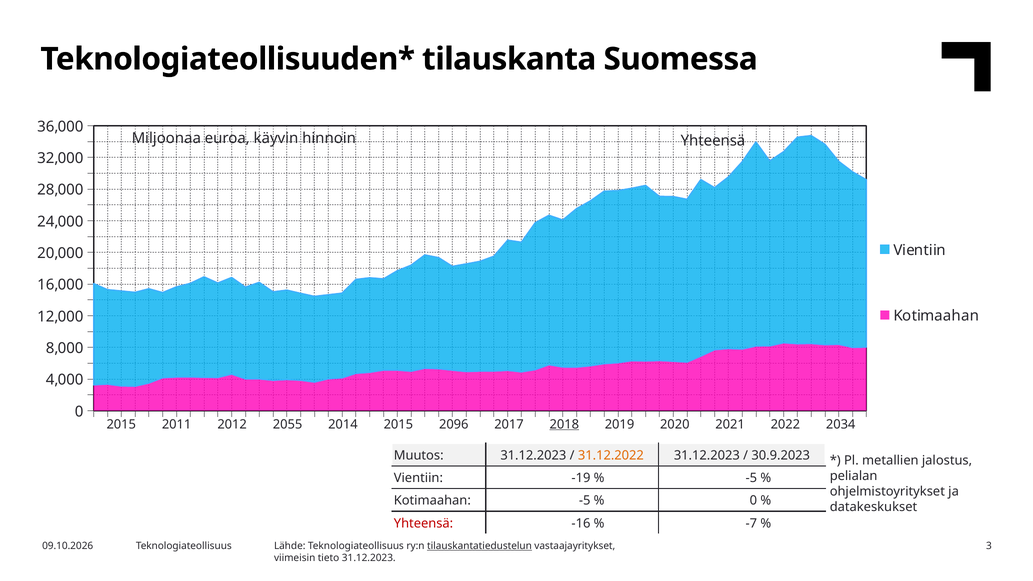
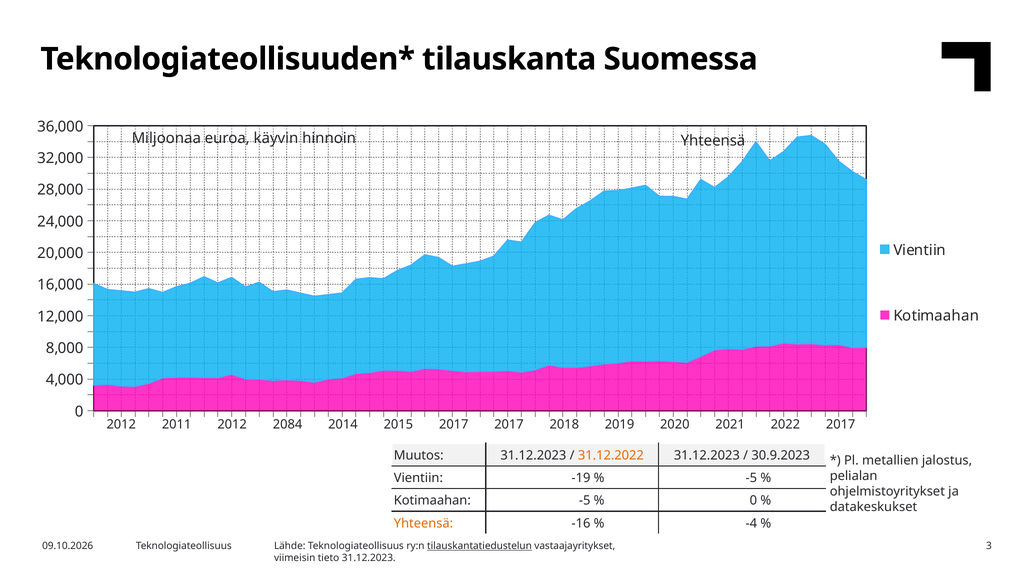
2015 at (121, 424): 2015 -> 2012
2055: 2055 -> 2084
2015 2096: 2096 -> 2017
2018 underline: present -> none
2022 2034: 2034 -> 2017
Yhteensä at (424, 523) colour: red -> orange
-7: -7 -> -4
